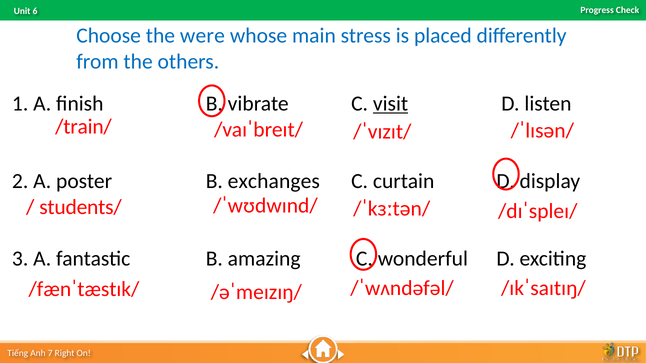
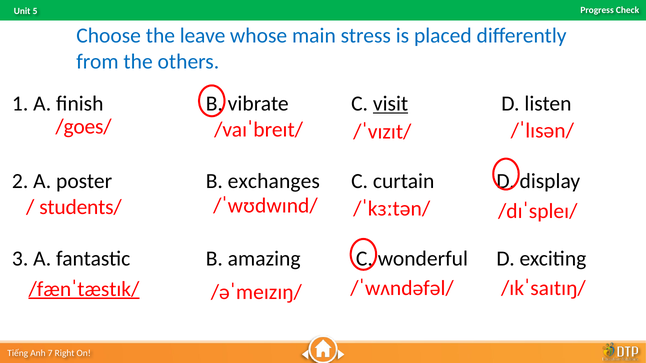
6: 6 -> 5
were: were -> leave
/train/: /train/ -> /goes/
/fænˈtæstɪk/ underline: none -> present
